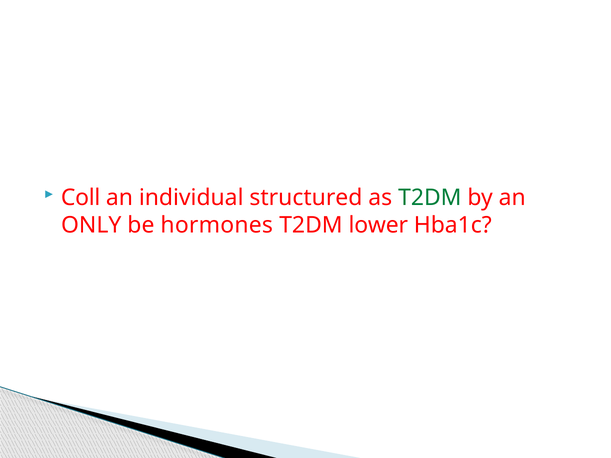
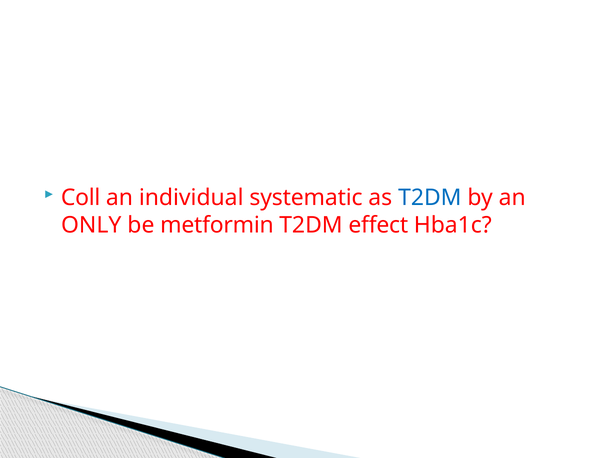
structured: structured -> systematic
T2DM at (430, 198) colour: green -> blue
hormones: hormones -> metformin
lower: lower -> effect
